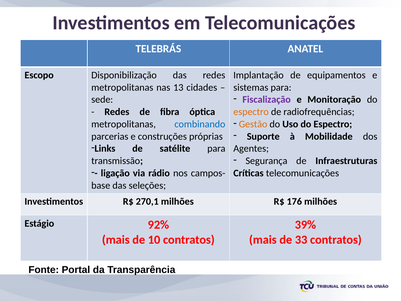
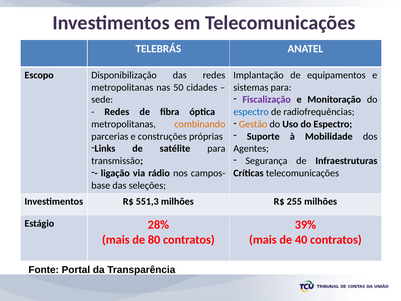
13: 13 -> 50
espectro at (251, 112) colour: orange -> blue
combinando colour: blue -> orange
270,1: 270,1 -> 551,3
176: 176 -> 255
92%: 92% -> 28%
10: 10 -> 80
33: 33 -> 40
